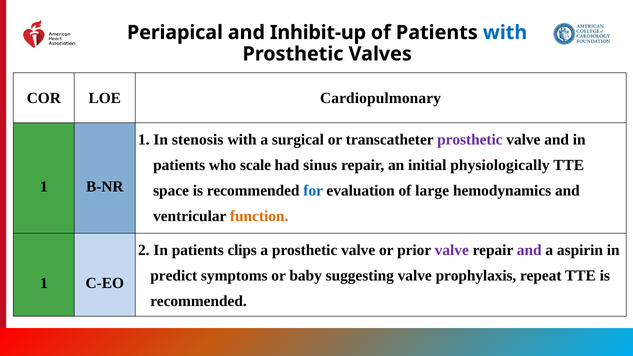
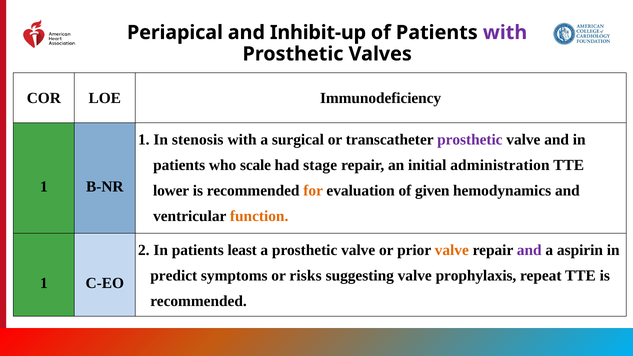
with at (505, 33) colour: blue -> purple
Cardiopulmonary: Cardiopulmonary -> Immunodeficiency
sinus: sinus -> stage
physiologically: physiologically -> administration
space: space -> lower
for colour: blue -> orange
large: large -> given
clips: clips -> least
valve at (452, 250) colour: purple -> orange
baby: baby -> risks
